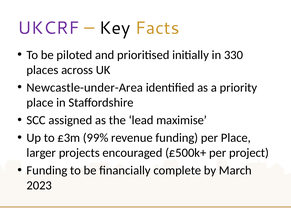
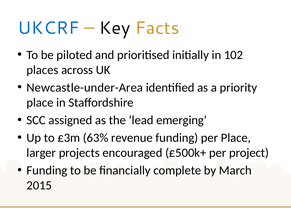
UKCRF colour: purple -> blue
330: 330 -> 102
maximise: maximise -> emerging
99%: 99% -> 63%
2023: 2023 -> 2015
